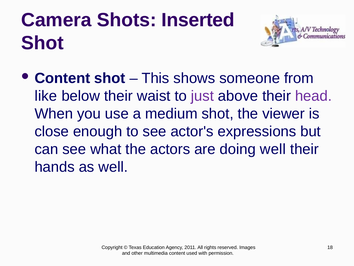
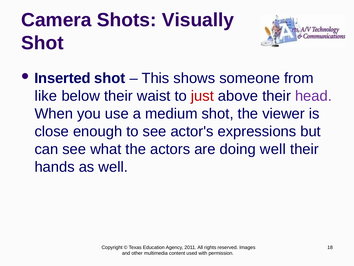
Inserted: Inserted -> Visually
Content at (62, 78): Content -> Inserted
just colour: purple -> red
